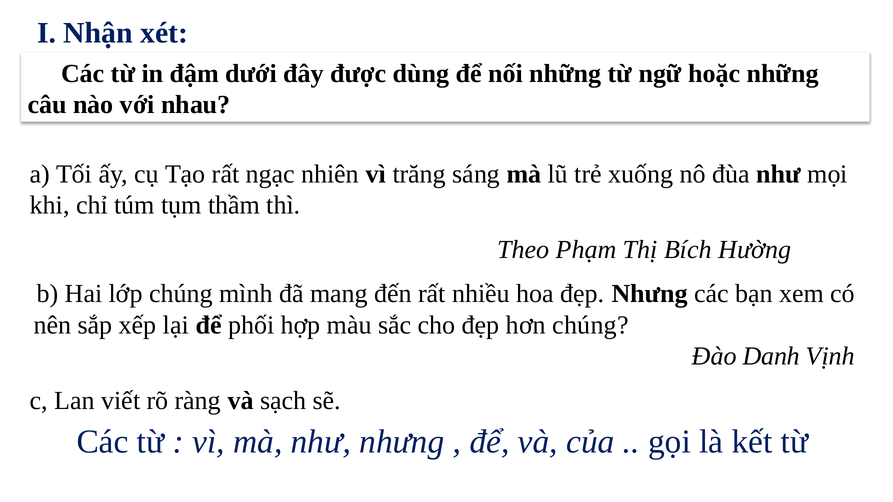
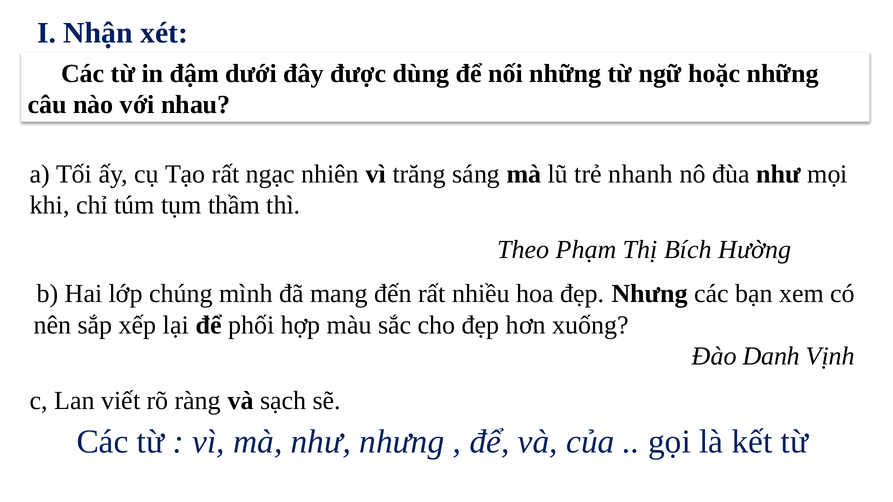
xuống: xuống -> nhanh
hơn chúng: chúng -> xuống
